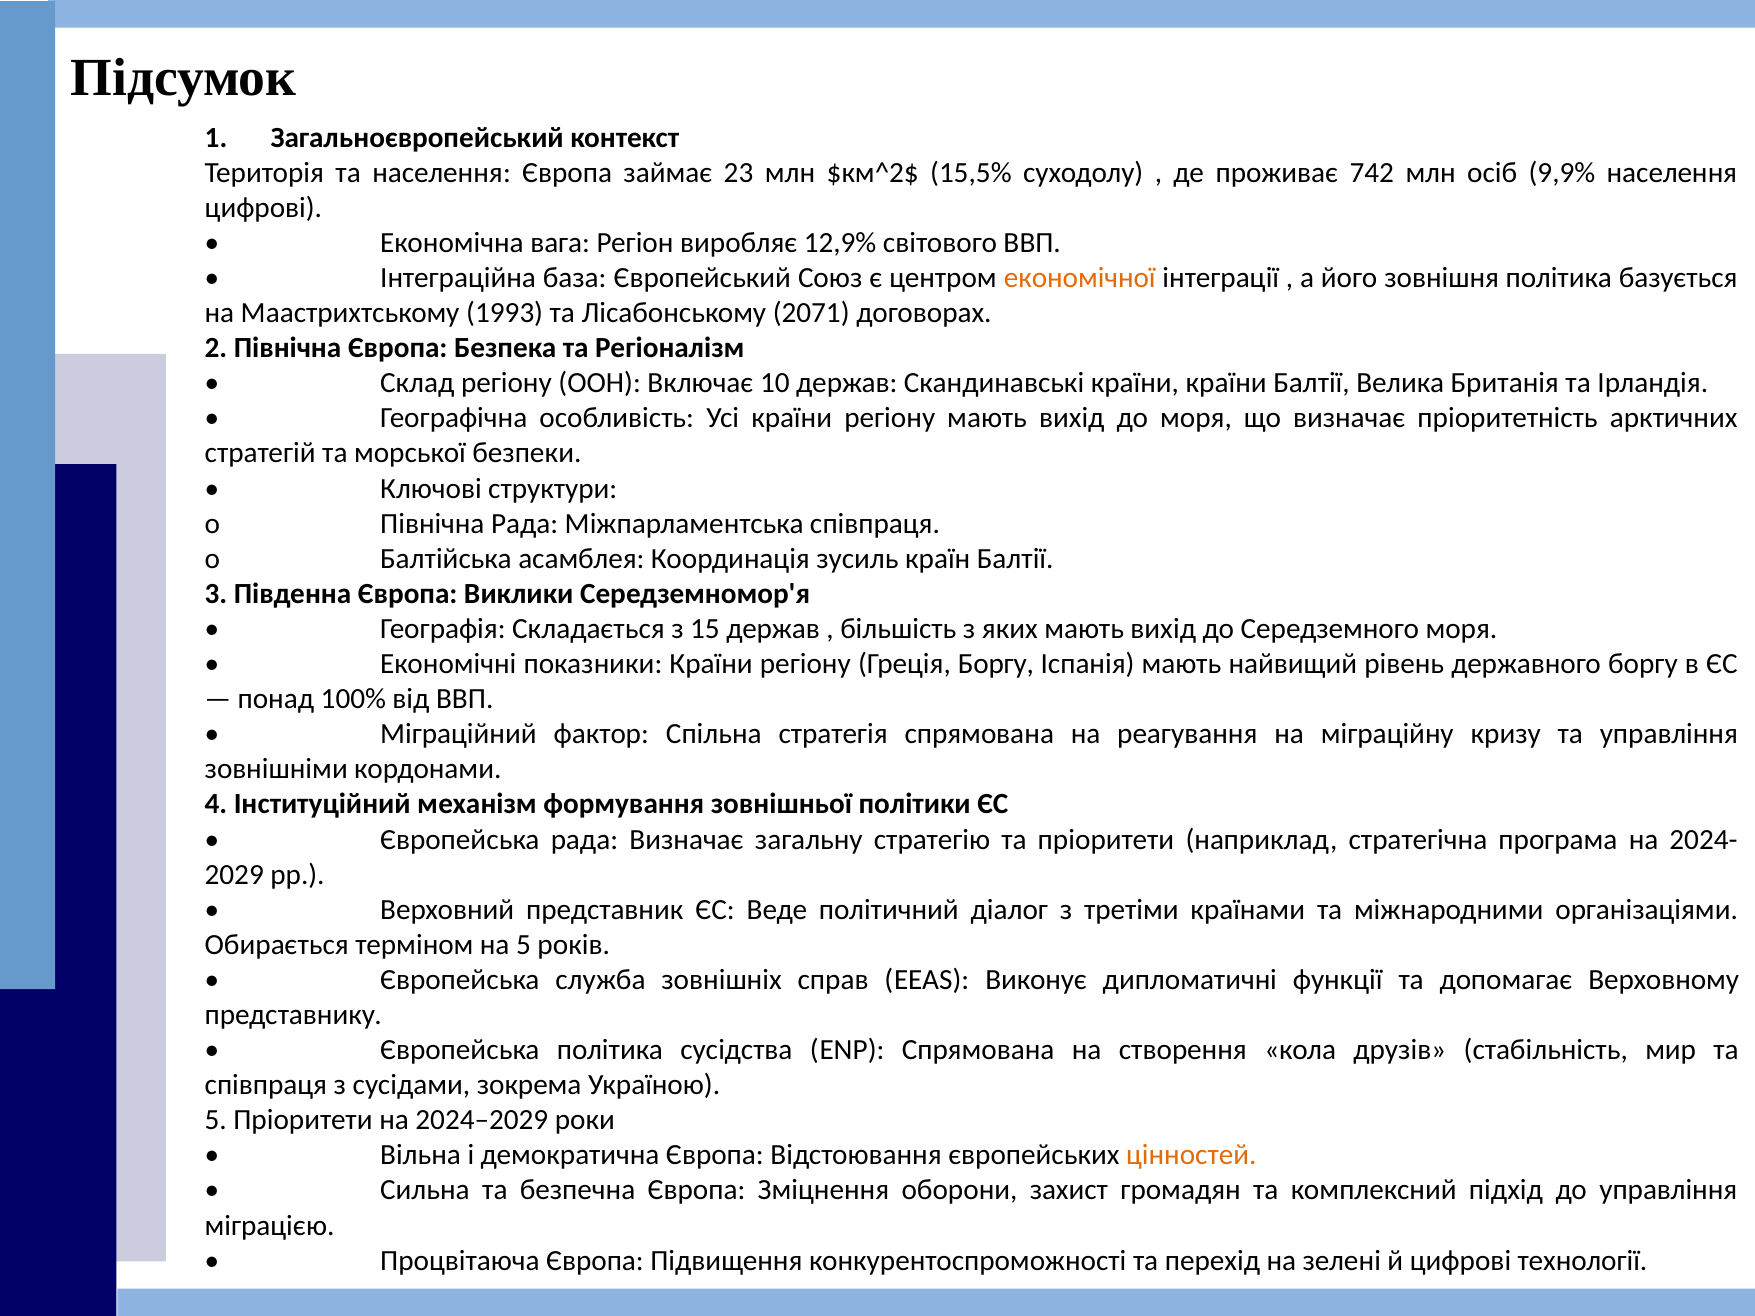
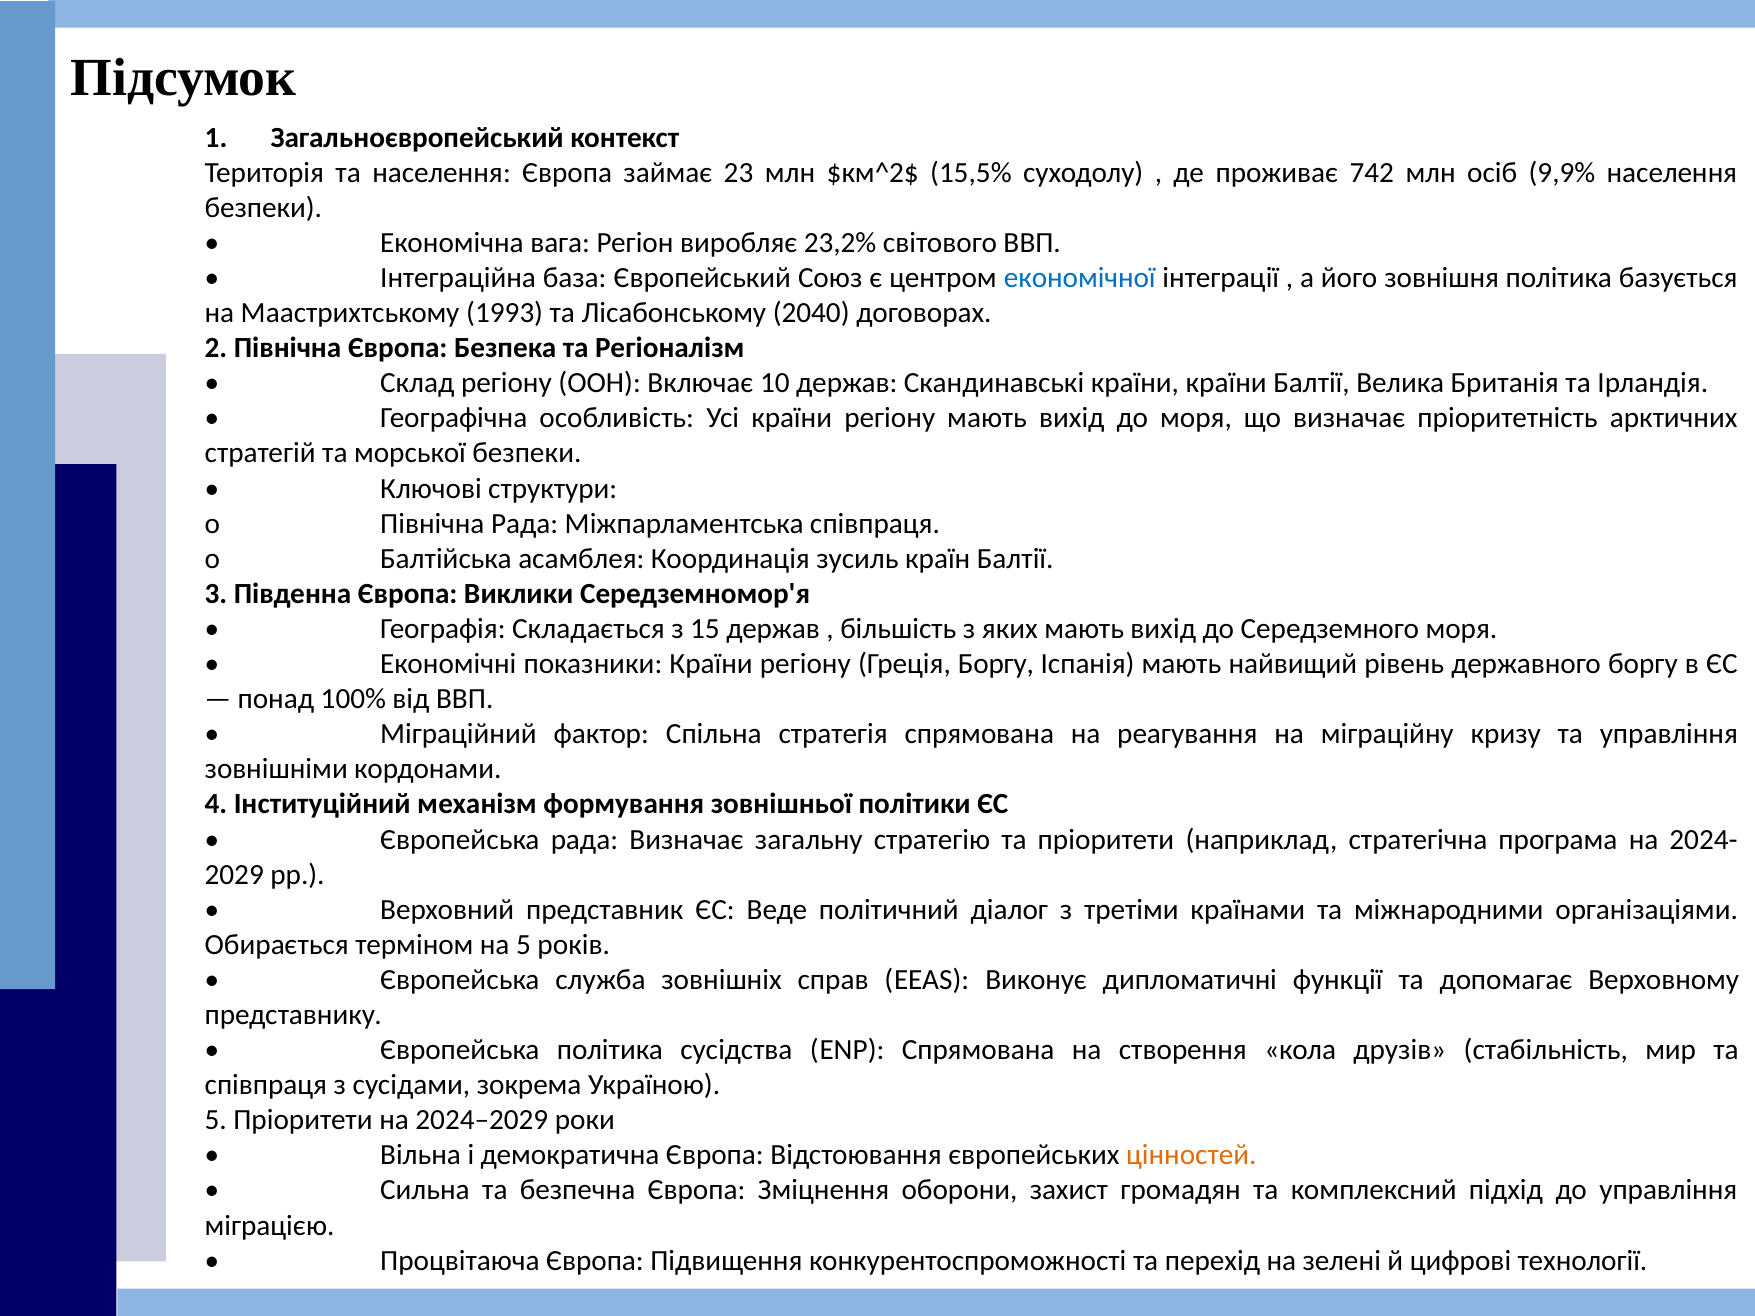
цифрові at (263, 208): цифрові -> безпеки
12,9%: 12,9% -> 23,2%
економічної colour: orange -> blue
2071: 2071 -> 2040
